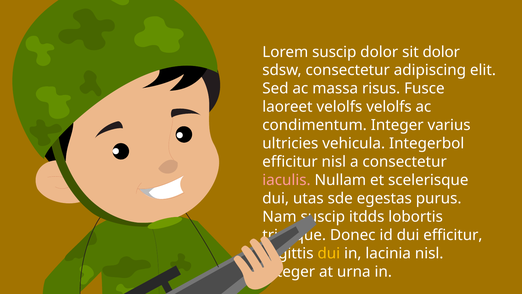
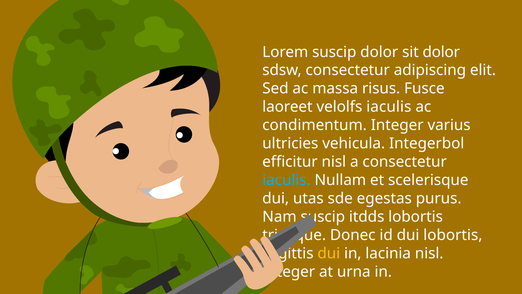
velolfs velolfs: velolfs -> iaculis
iaculis at (286, 180) colour: pink -> light blue
dui efficitur: efficitur -> lobortis
